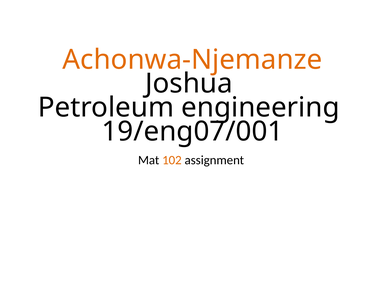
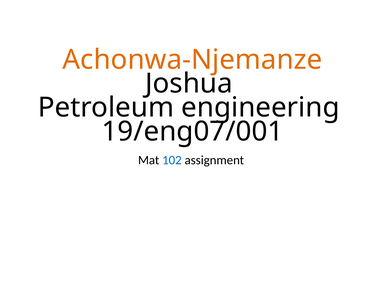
102 colour: orange -> blue
